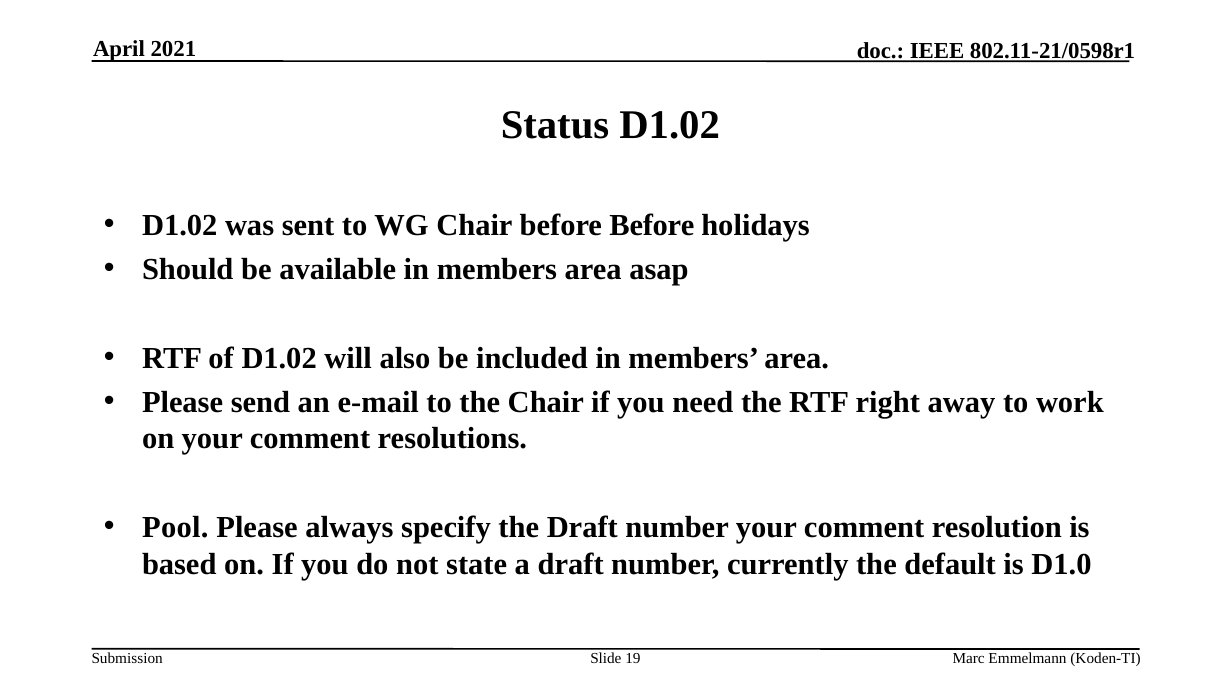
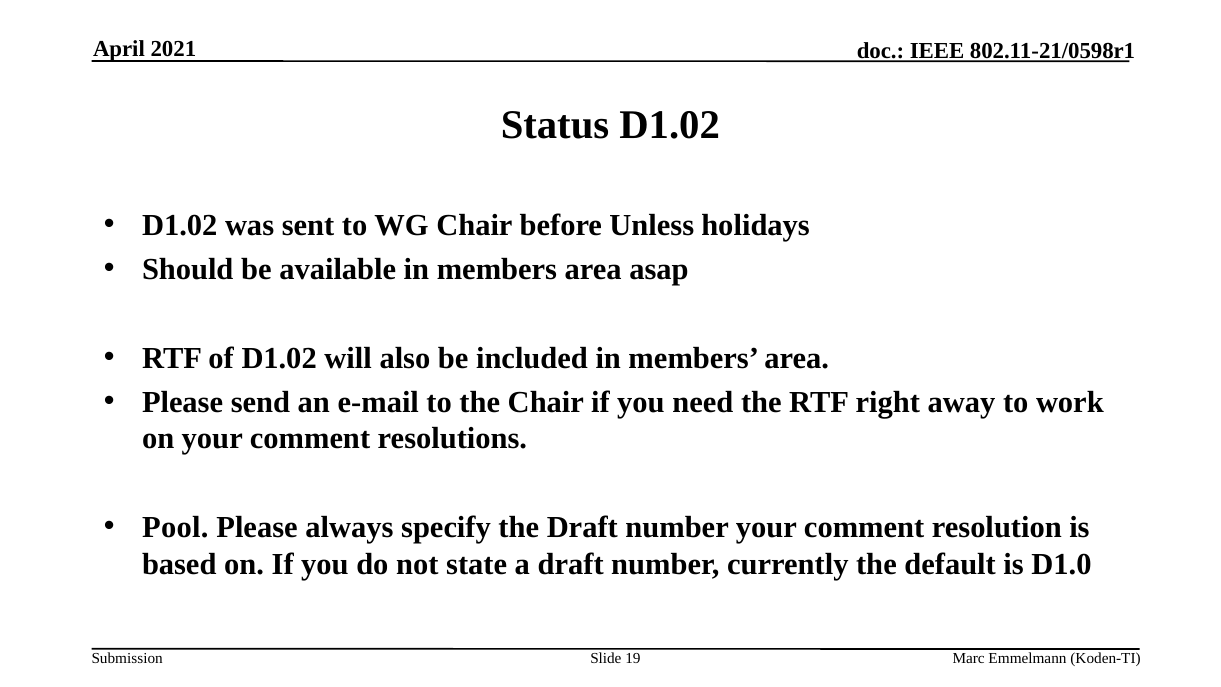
before Before: Before -> Unless
